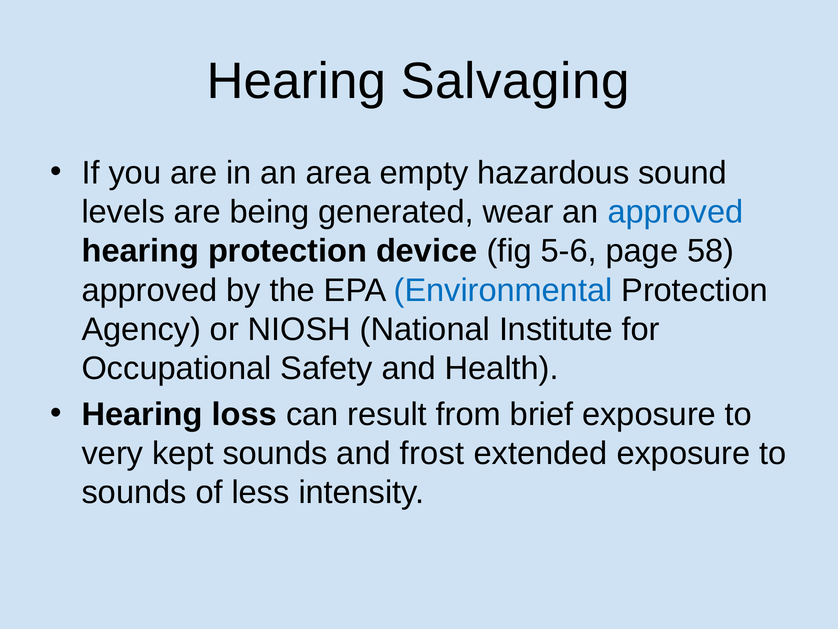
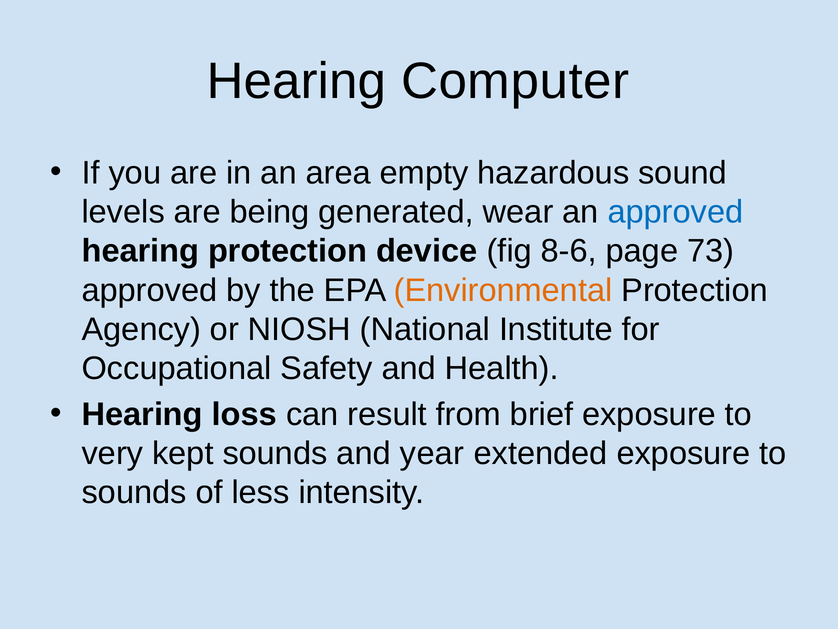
Salvaging: Salvaging -> Computer
5-6: 5-6 -> 8-6
58: 58 -> 73
Environmental colour: blue -> orange
frost: frost -> year
